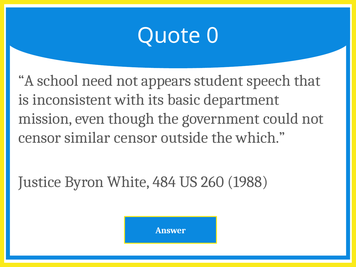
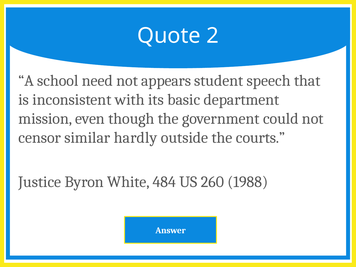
0: 0 -> 2
similar censor: censor -> hardly
which: which -> courts
